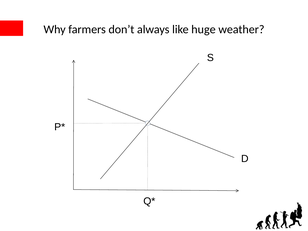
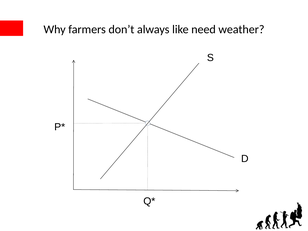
huge: huge -> need
